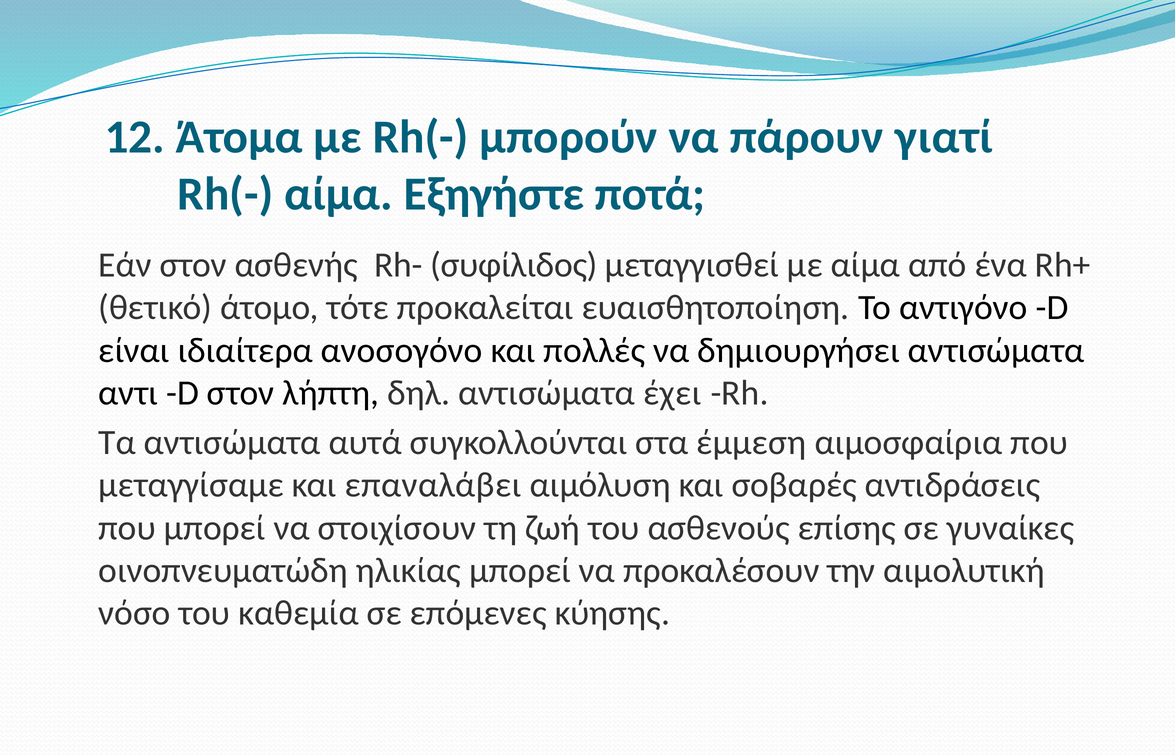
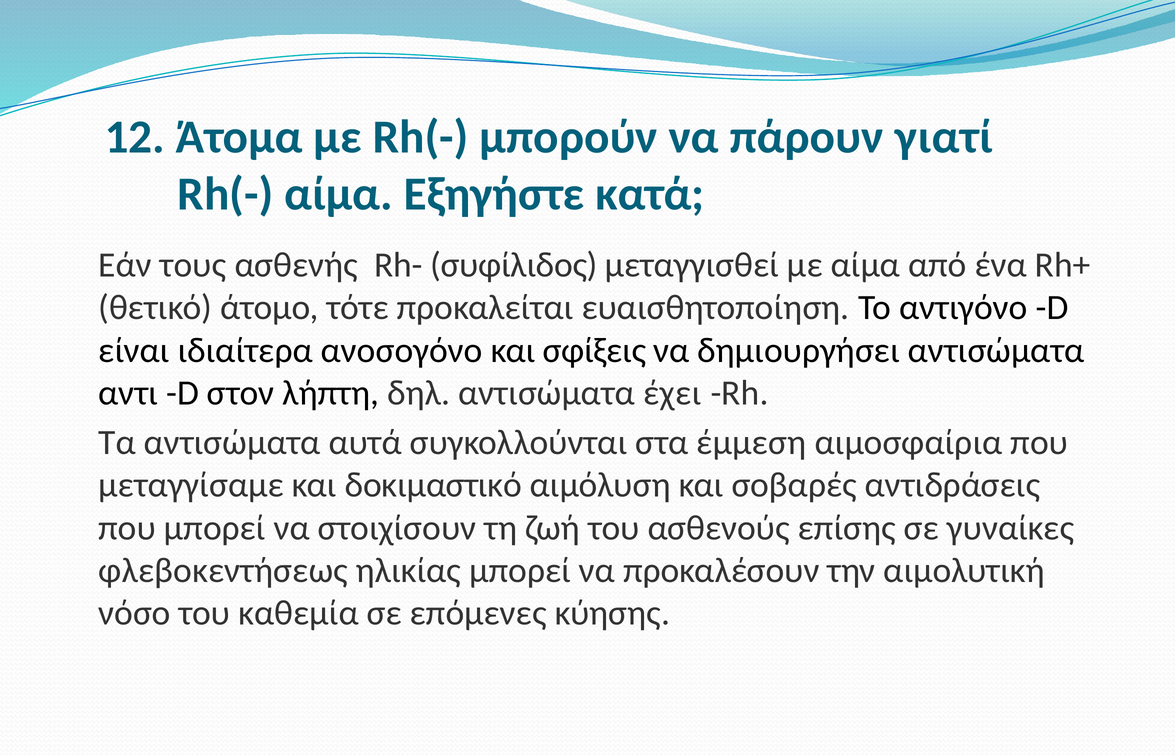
ποτά: ποτά -> κατά
Εάν στον: στον -> τους
πολλές: πολλές -> σφίξεις
επαναλάβει: επαναλάβει -> δοκιμαστικό
οινοπνευματώδη: οινοπνευματώδη -> φλεβοκεντήσεως
